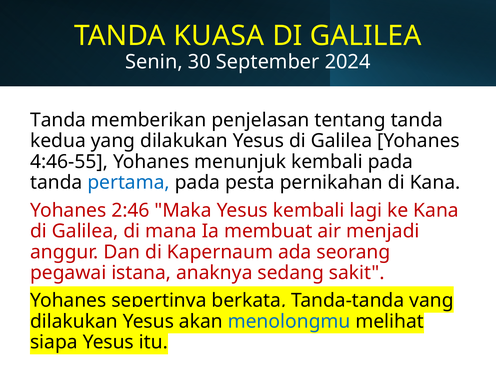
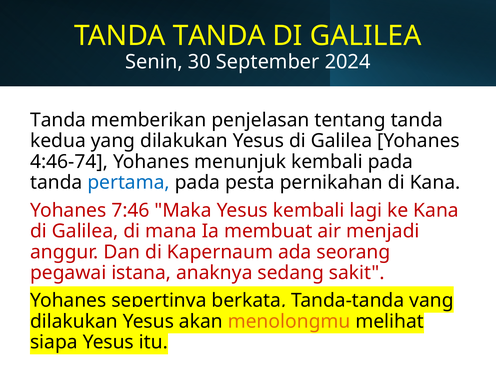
TANDA KUASA: KUASA -> TANDA
4:46-55: 4:46-55 -> 4:46-74
2:46: 2:46 -> 7:46
menolongmu colour: blue -> orange
